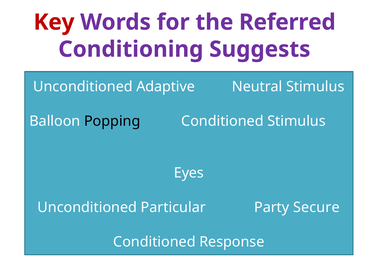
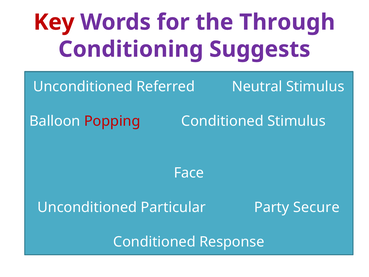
Referred: Referred -> Through
Adaptive: Adaptive -> Referred
Popping colour: black -> red
Eyes: Eyes -> Face
